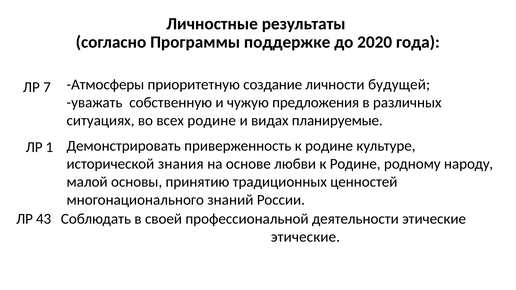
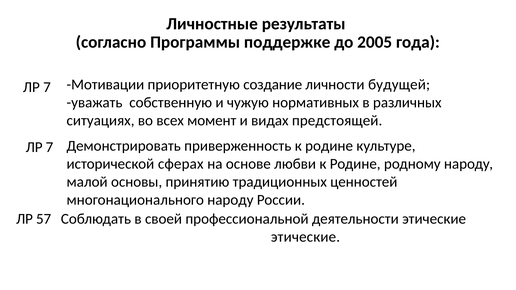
2020: 2020 -> 2005
Атмосферы: Атмосферы -> Мотивации
предложения: предложения -> нормативных
всех родине: родине -> момент
планируемые: планируемые -> предстоящей
1 at (49, 147): 1 -> 7
знания: знания -> сферах
многонационального знаний: знаний -> народу
43: 43 -> 57
